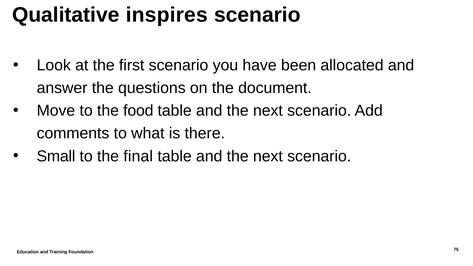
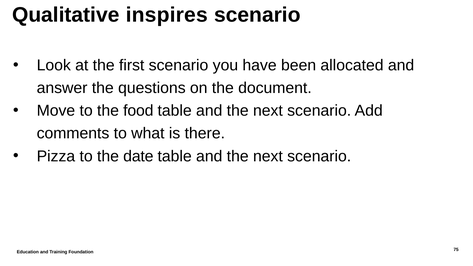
Small: Small -> Pizza
final: final -> date
